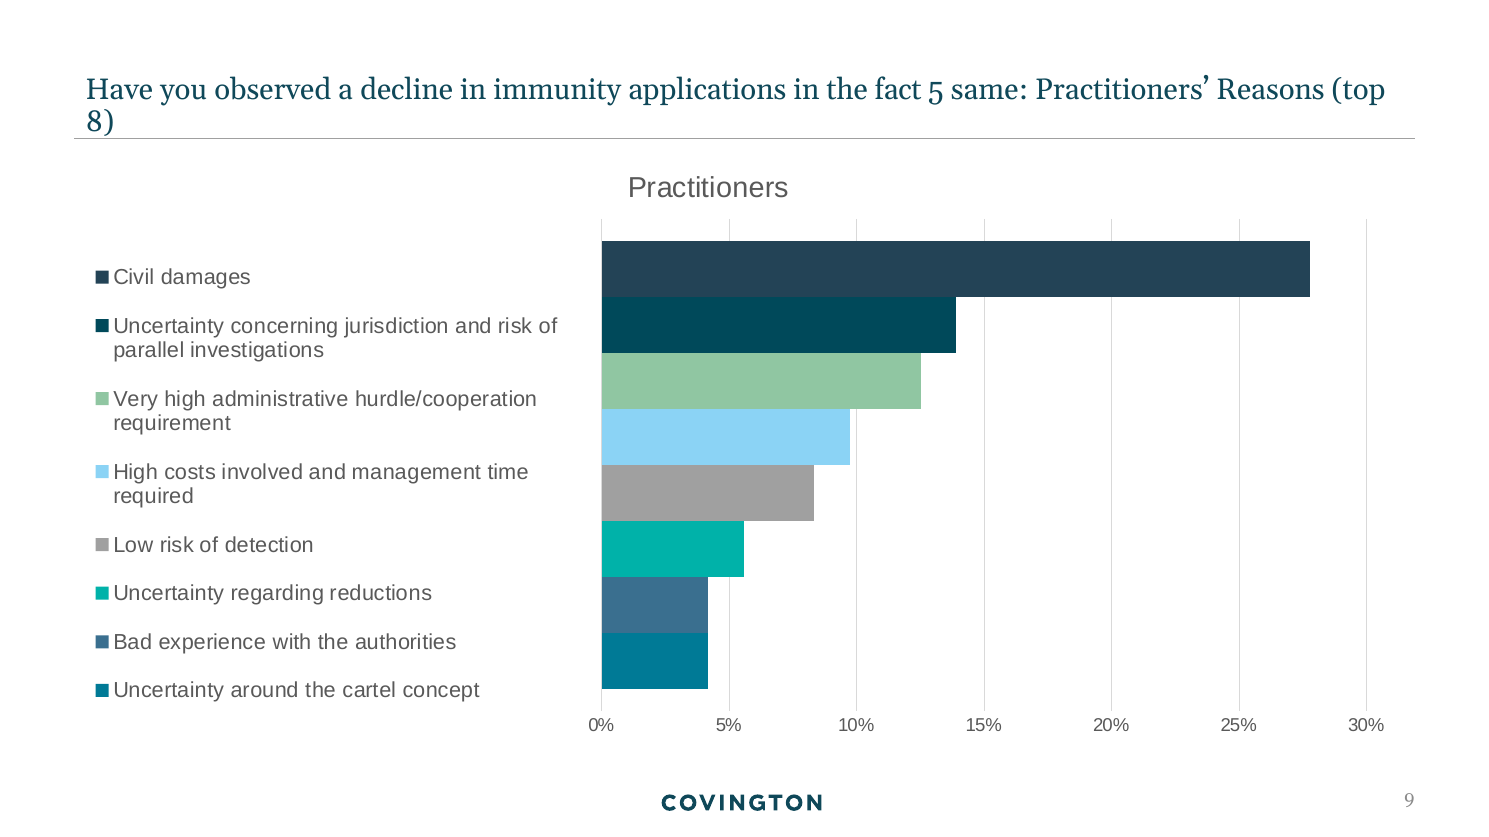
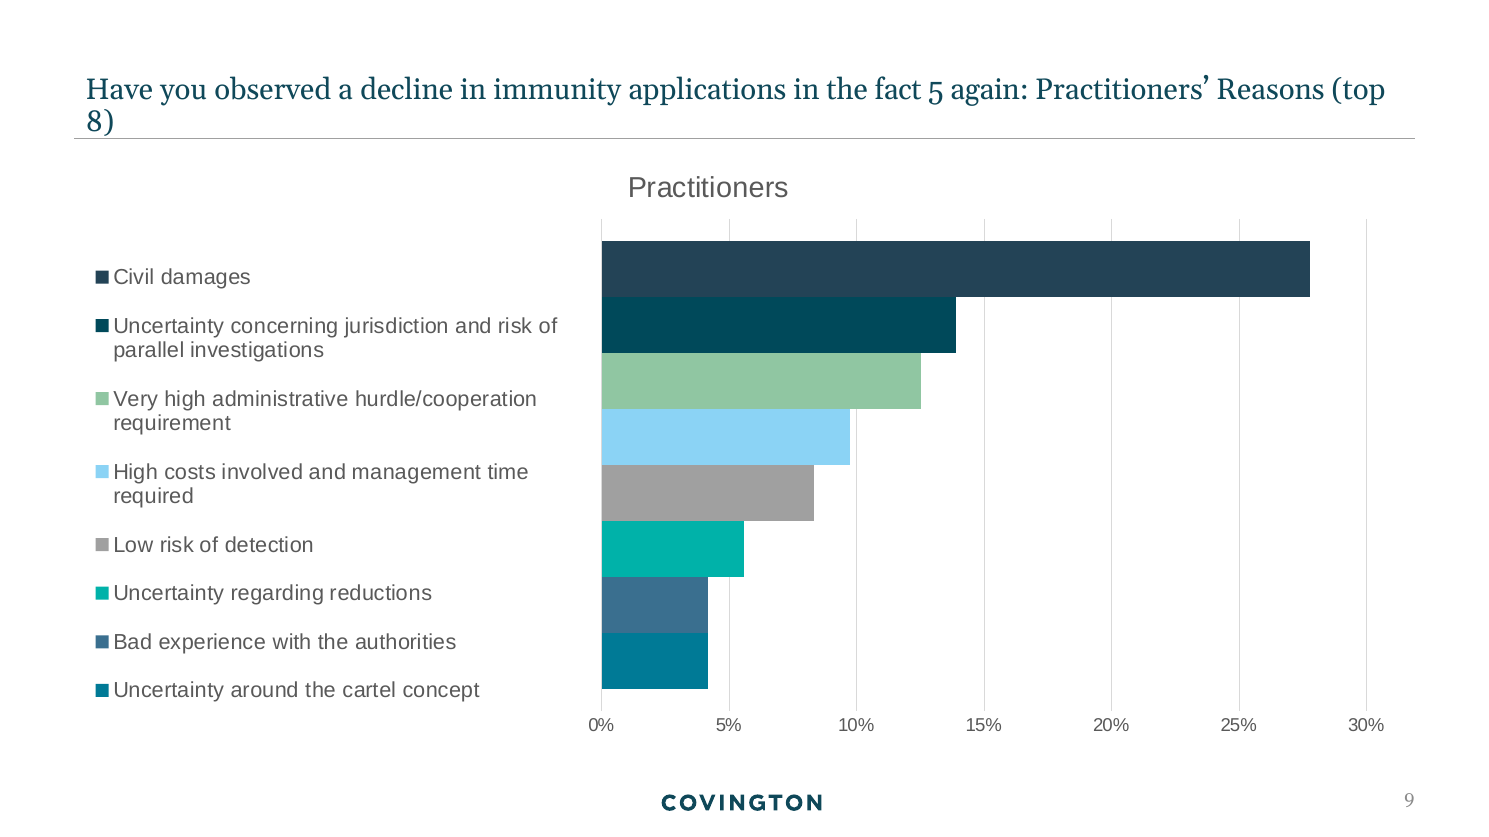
same: same -> again
